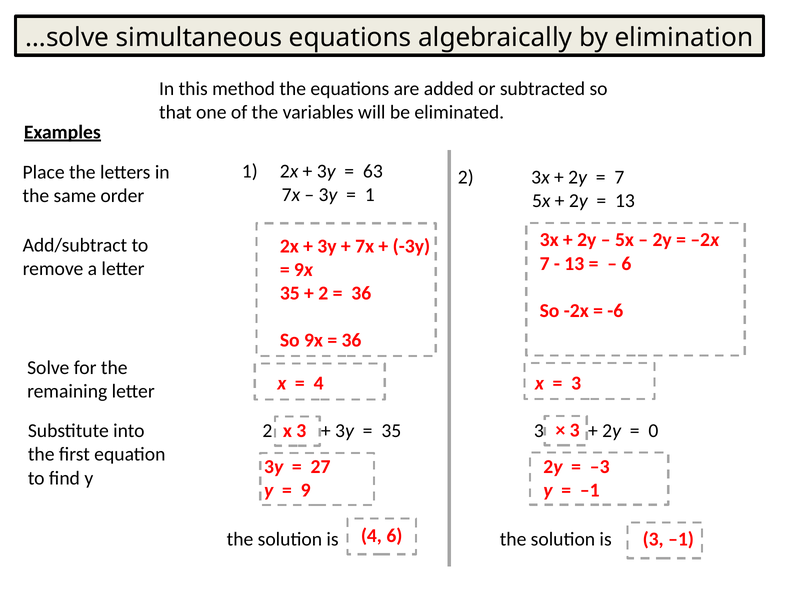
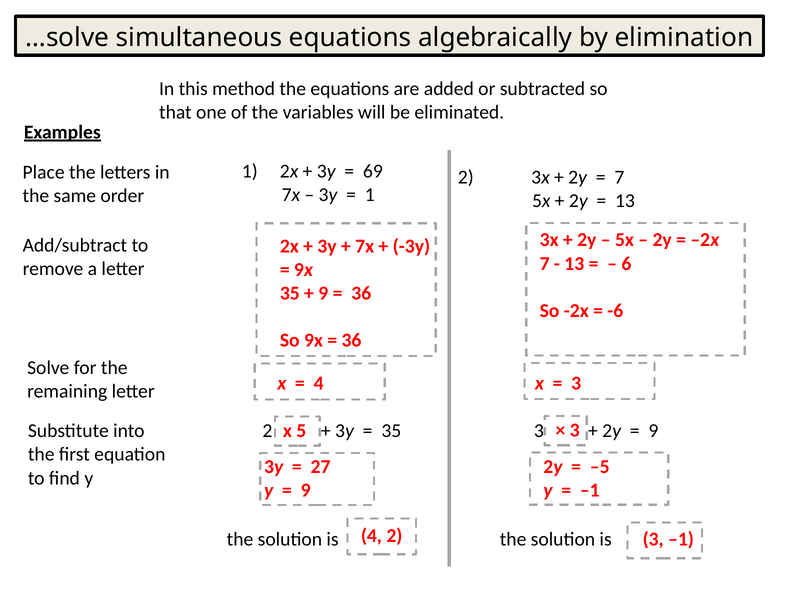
63: 63 -> 69
2 at (323, 293): 2 -> 9
x 3: 3 -> 5
0 at (653, 431): 0 -> 9
–3: –3 -> –5
4 6: 6 -> 2
